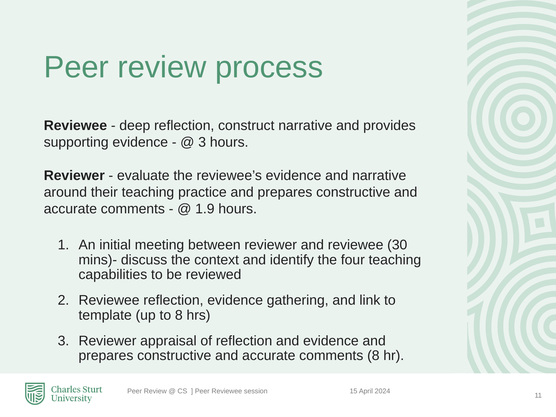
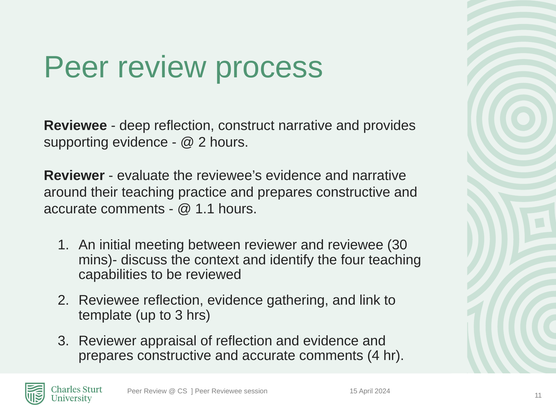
3 at (202, 142): 3 -> 2
1.9: 1.9 -> 1.1
to 8: 8 -> 3
comments 8: 8 -> 4
